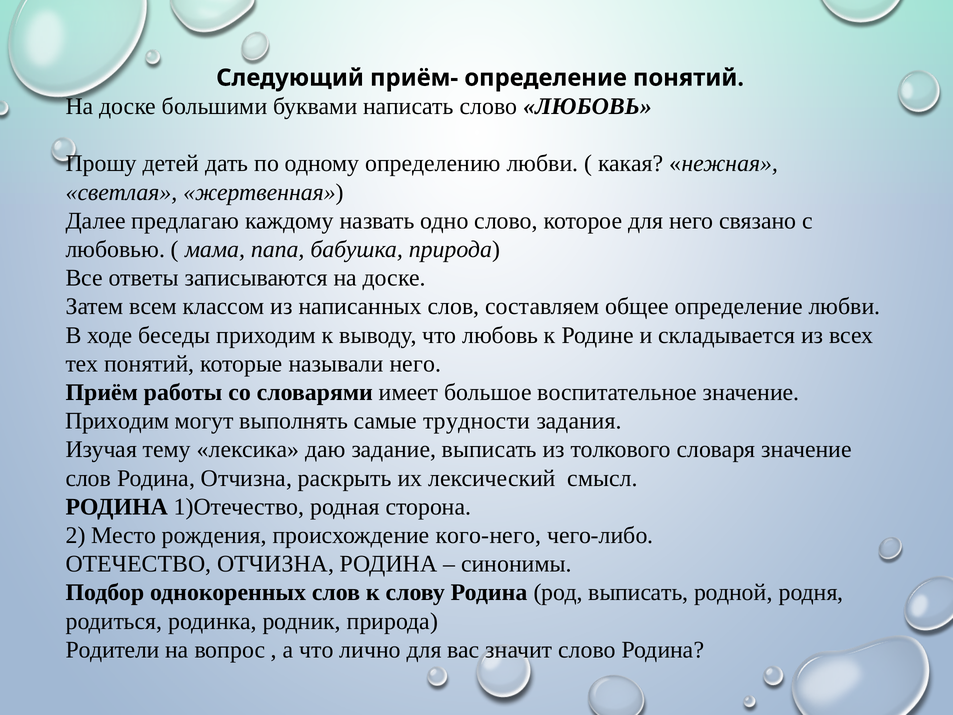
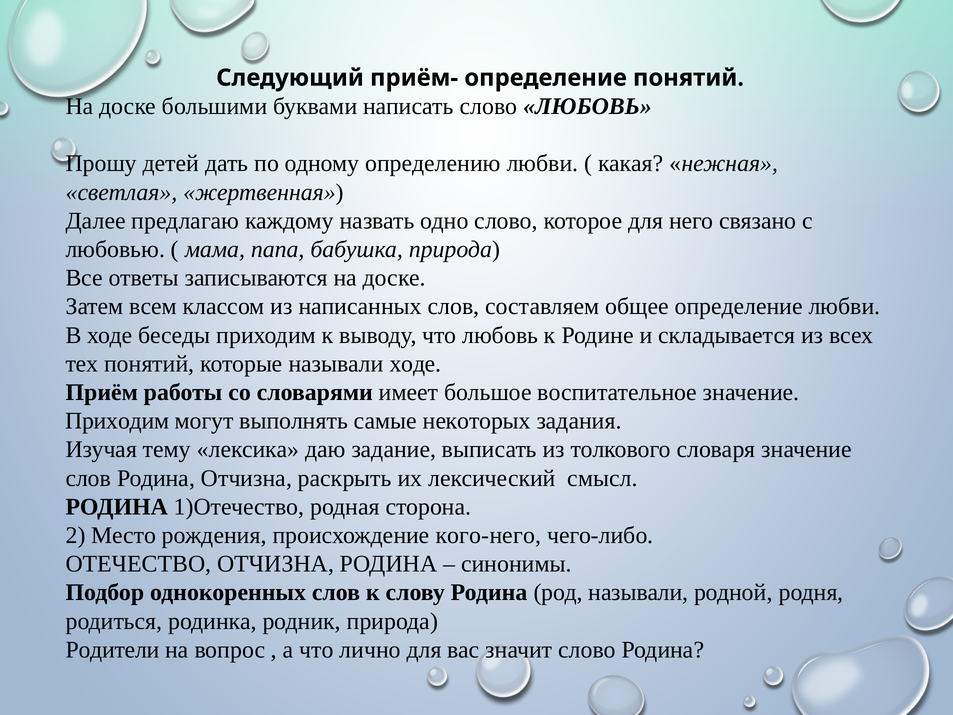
называли него: него -> ходе
трудности: трудности -> некоторых
род выписать: выписать -> называли
